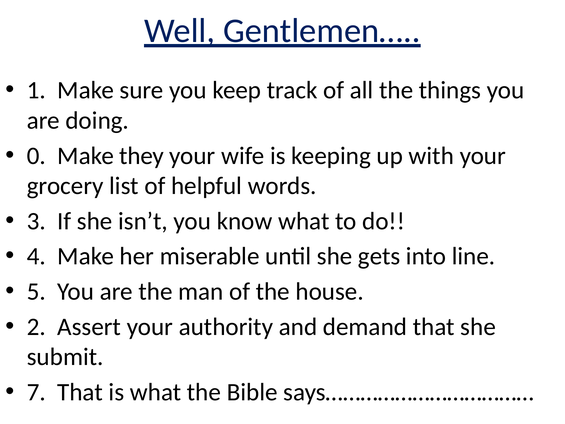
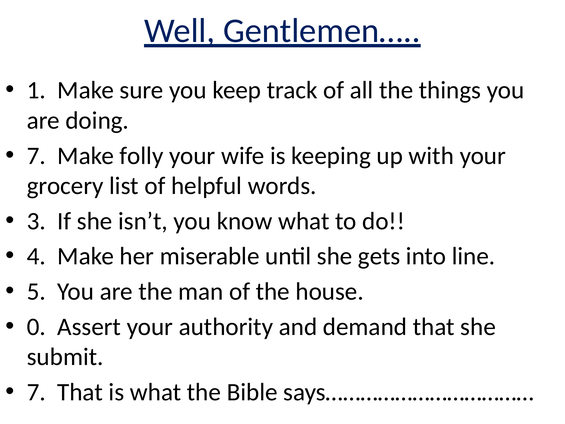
0 at (36, 156): 0 -> 7
they: they -> folly
2: 2 -> 0
